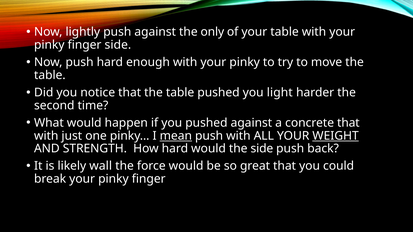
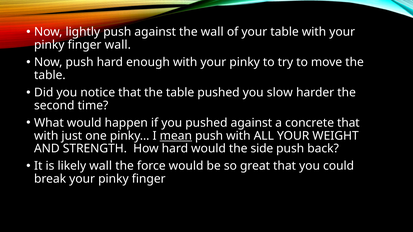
the only: only -> wall
finger side: side -> wall
light: light -> slow
WEIGHT underline: present -> none
